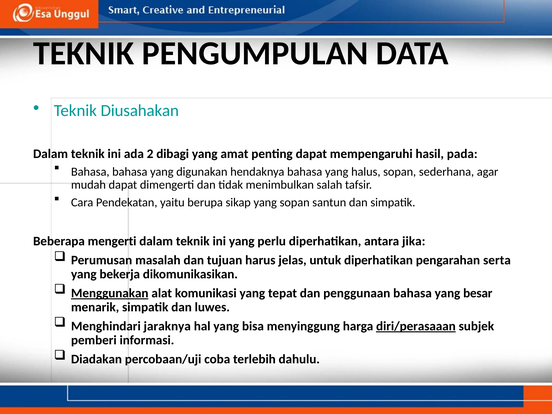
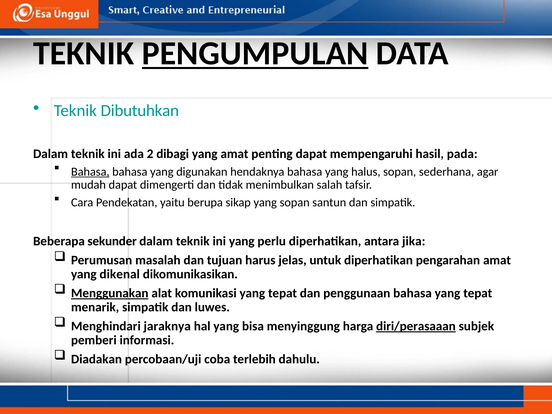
PENGUMPULAN underline: none -> present
Diusahakan: Diusahakan -> Dibutuhkan
Bahasa at (90, 172) underline: none -> present
mengerti: mengerti -> sekunder
pengarahan serta: serta -> amat
bekerja: bekerja -> dikenal
bahasa yang besar: besar -> tepat
